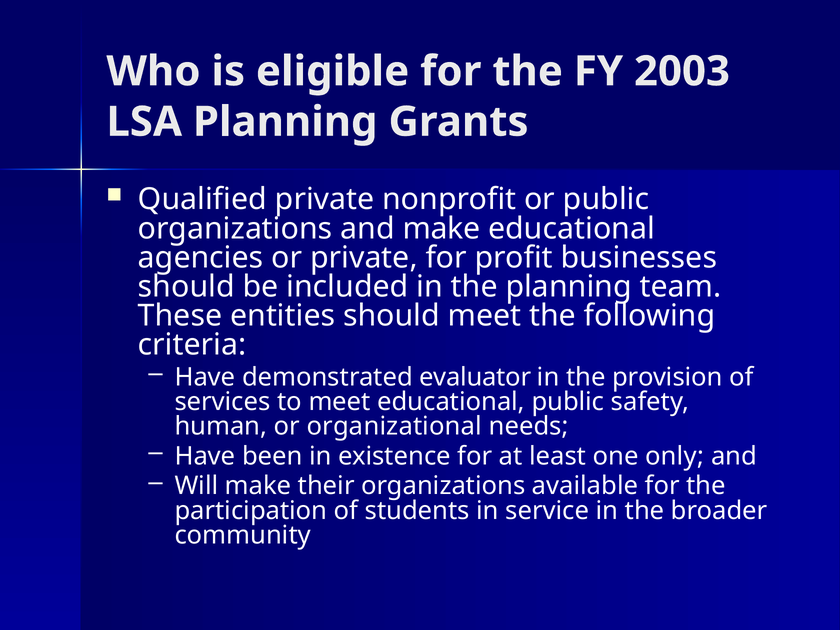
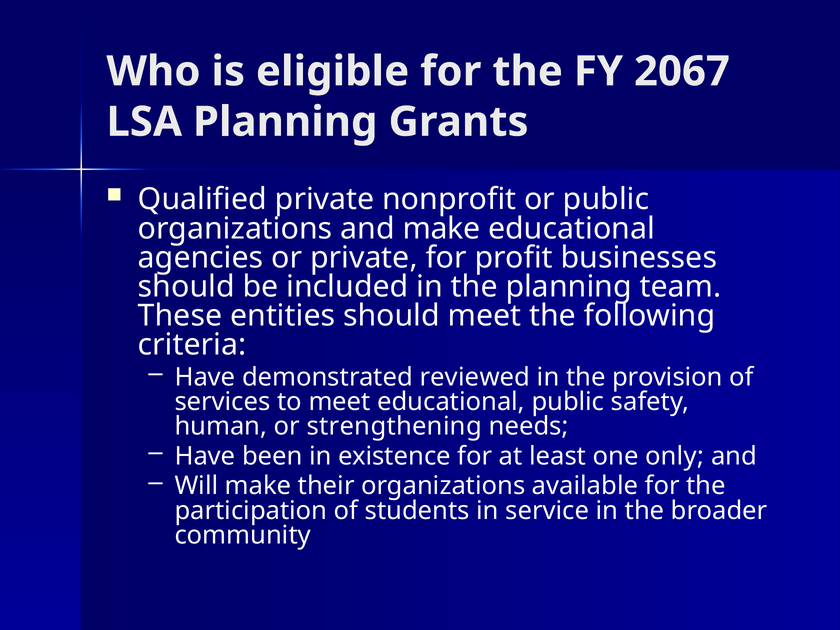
2003: 2003 -> 2067
evaluator: evaluator -> reviewed
organizational: organizational -> strengthening
